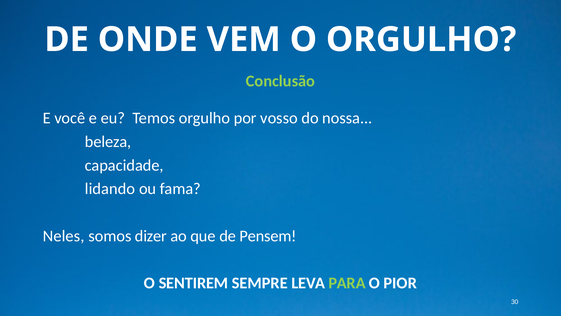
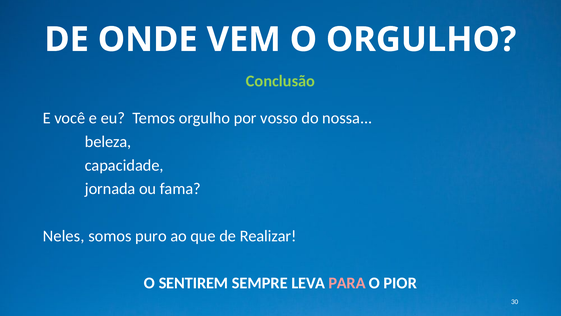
lidando: lidando -> jornada
dizer: dizer -> puro
Pensem: Pensem -> Realizar
PARA colour: light green -> pink
